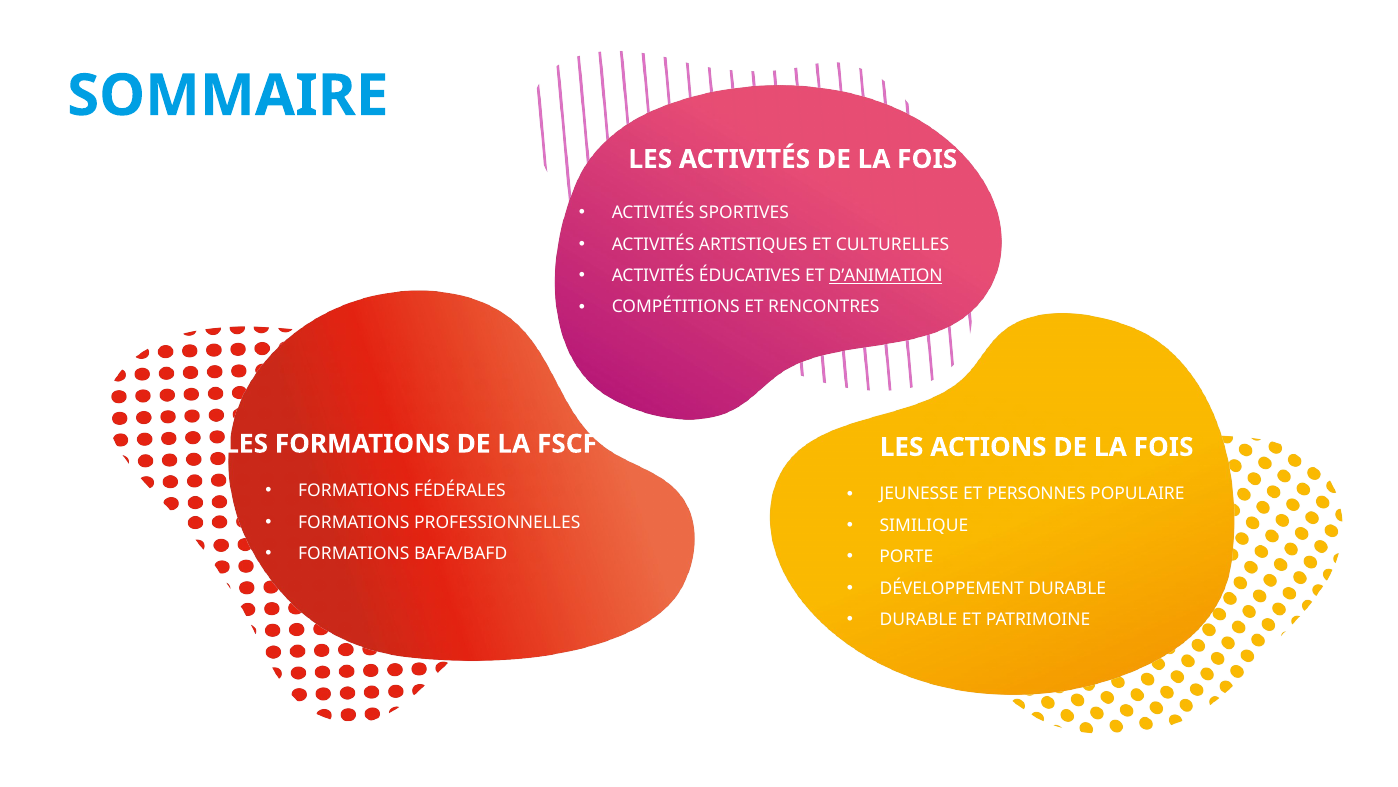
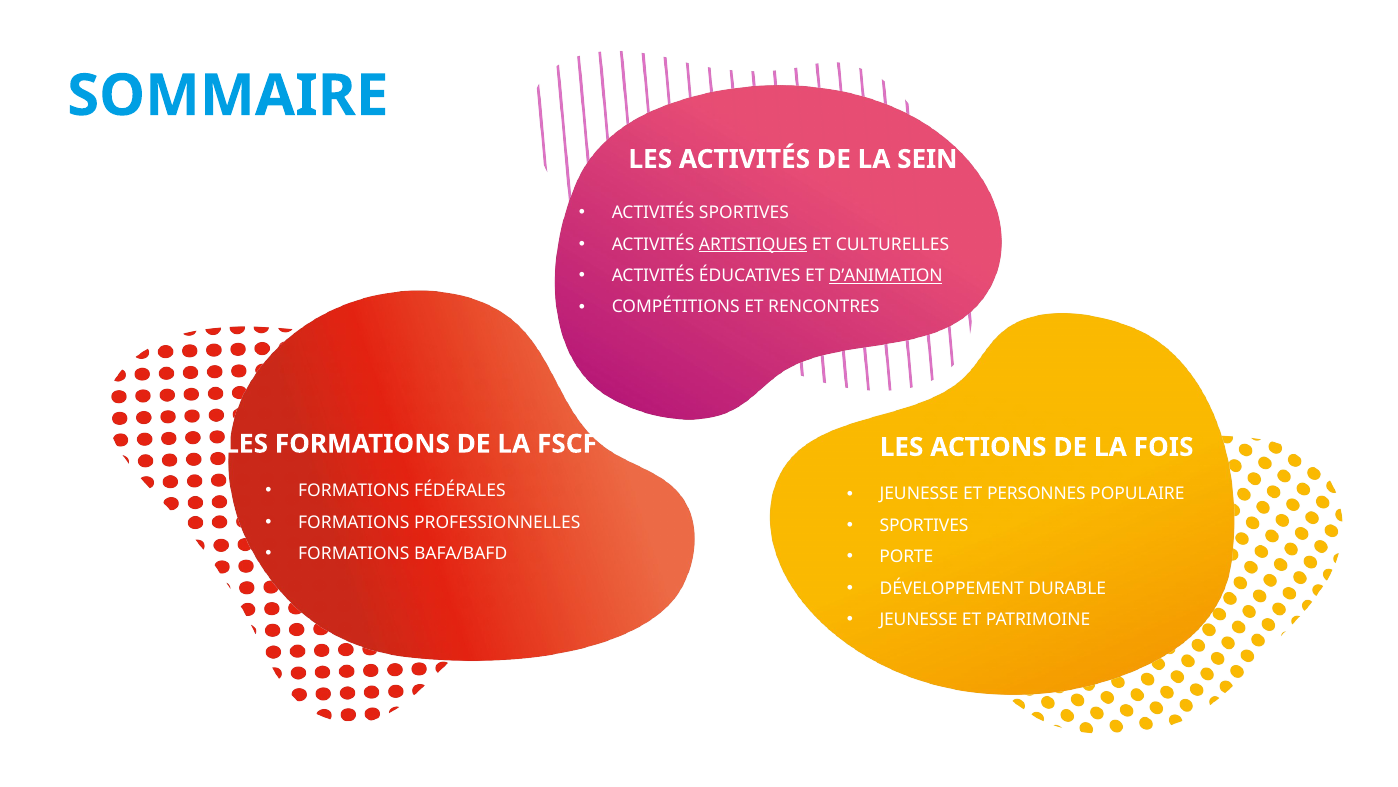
ACTIVITÉS DE LA FOIS: FOIS -> SEIN
ARTISTIQUES underline: none -> present
SIMILIQUE at (924, 525): SIMILIQUE -> SPORTIVES
DURABLE at (918, 620): DURABLE -> JEUNESSE
